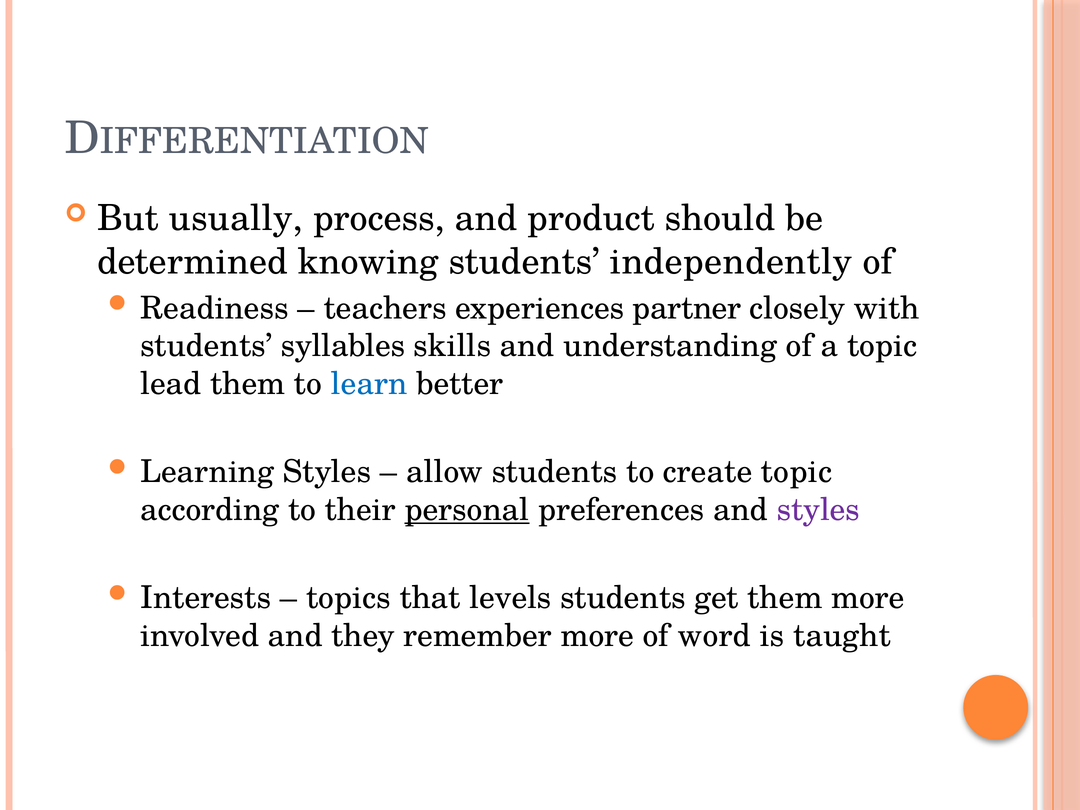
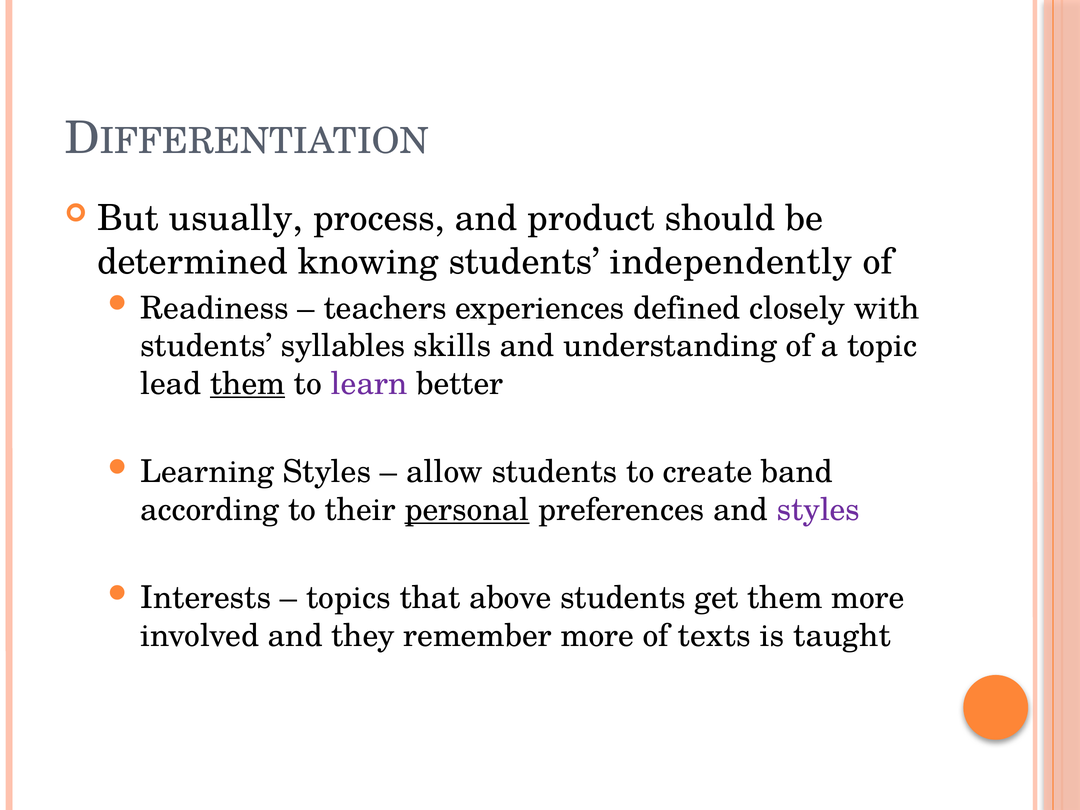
partner: partner -> defined
them at (248, 384) underline: none -> present
learn colour: blue -> purple
create topic: topic -> band
levels: levels -> above
word: word -> texts
